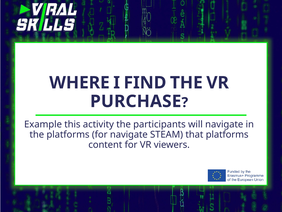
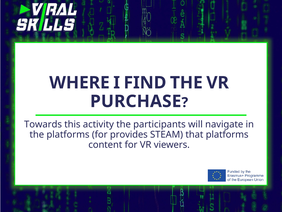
Example: Example -> Towards
for navigate: navigate -> provides
